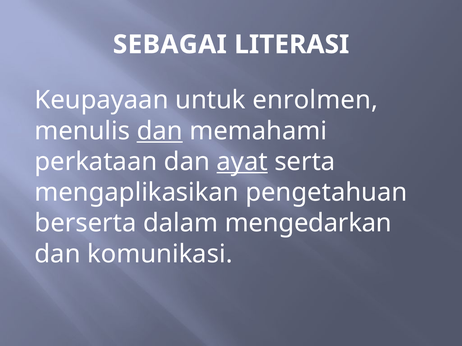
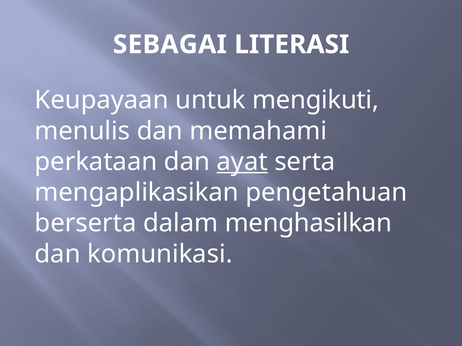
enrolmen: enrolmen -> mengikuti
dan at (160, 131) underline: present -> none
mengedarkan: mengedarkan -> menghasilkan
